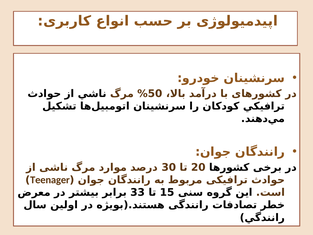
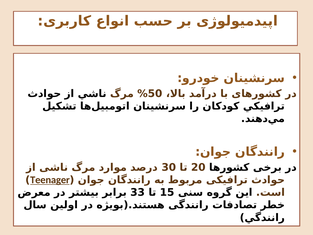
Teenager underline: none -> present
